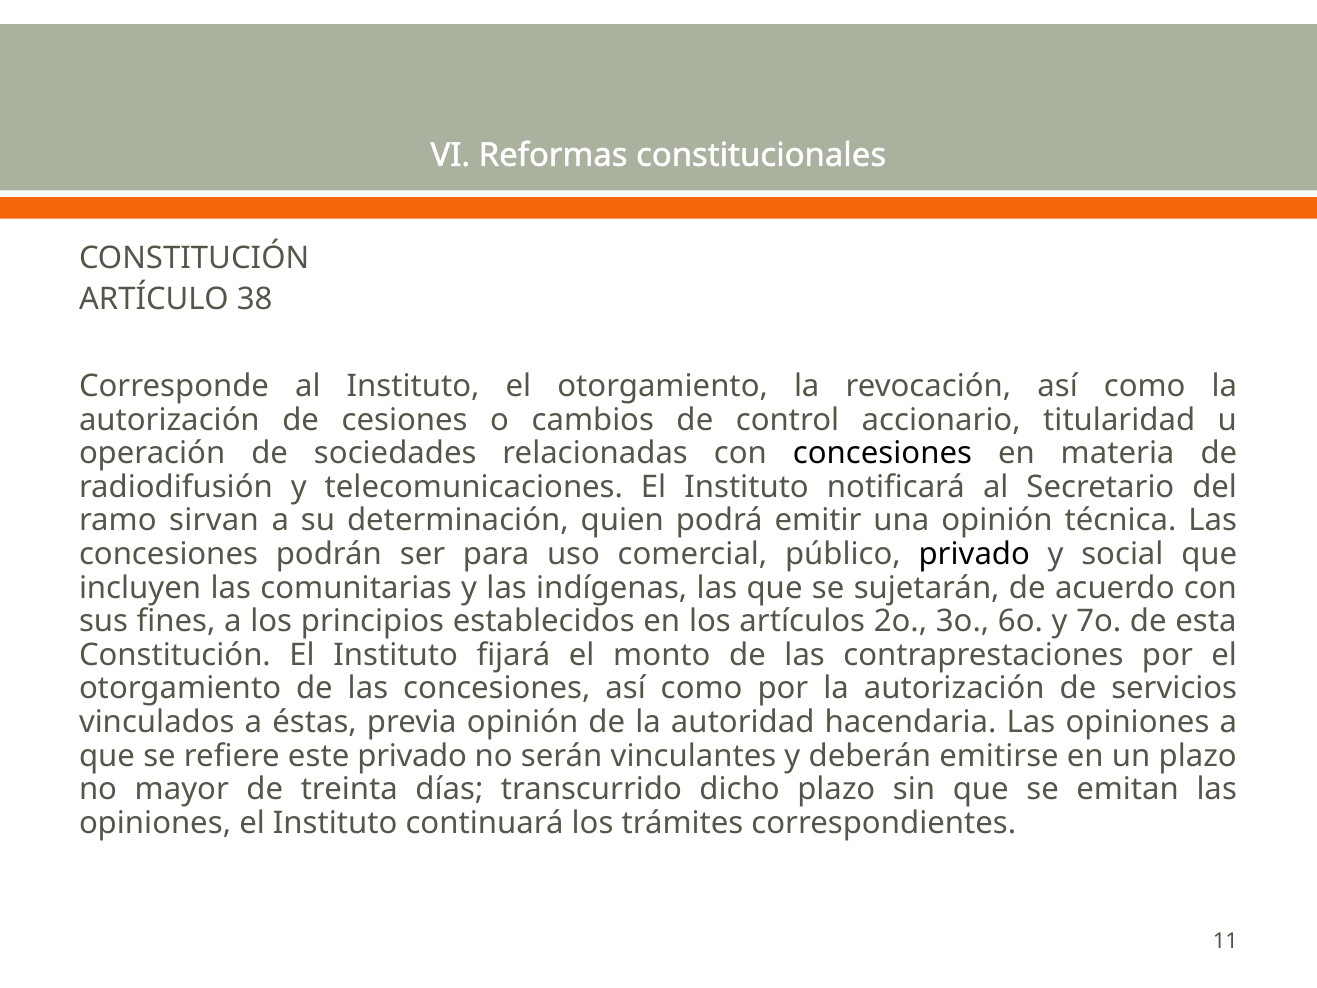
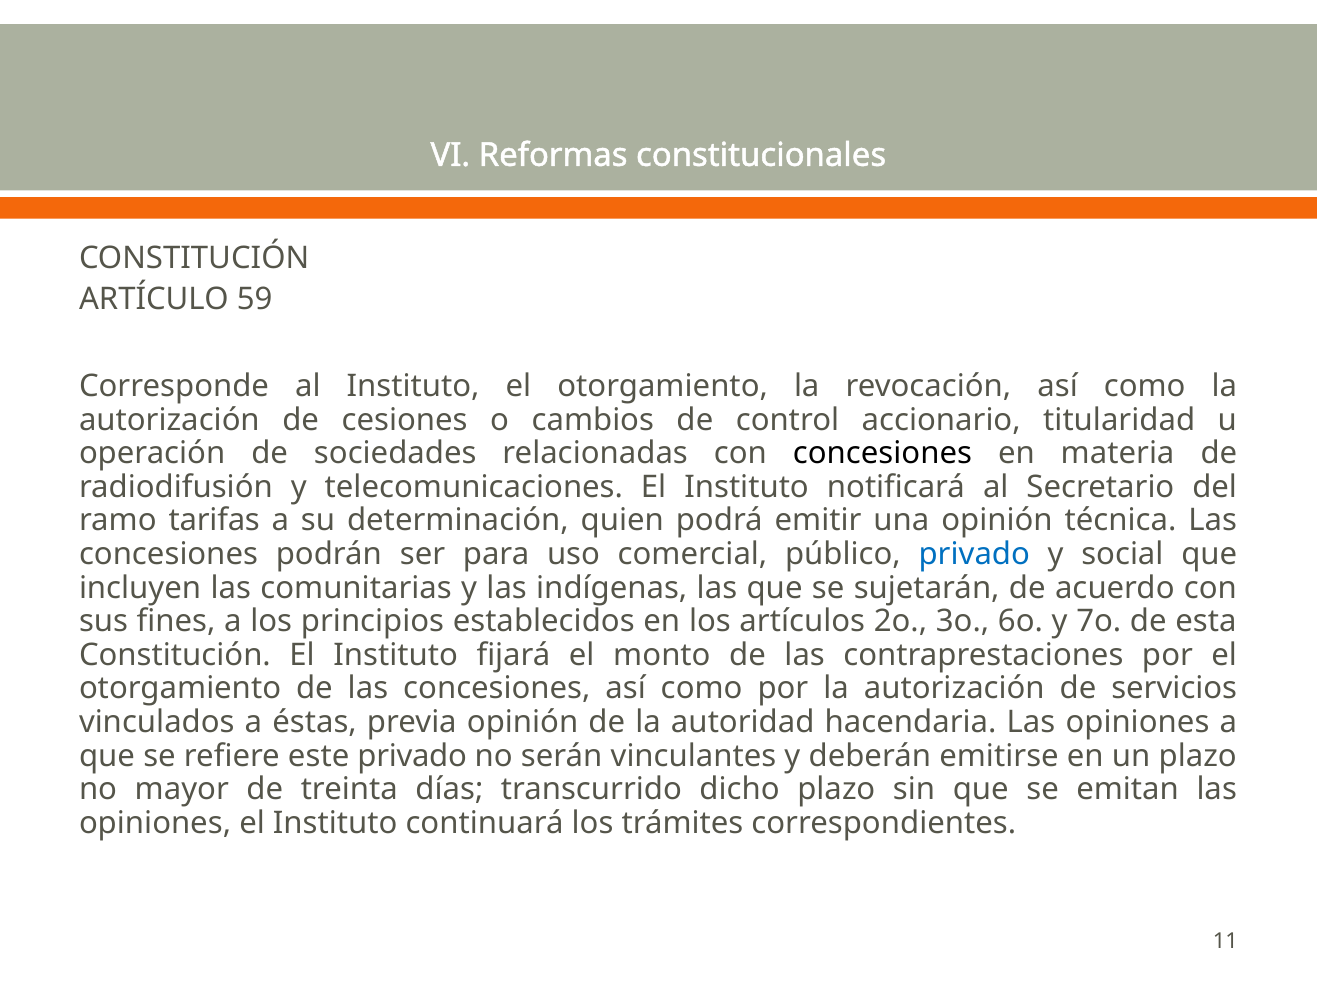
38: 38 -> 59
sirvan: sirvan -> tarifas
privado at (974, 554) colour: black -> blue
